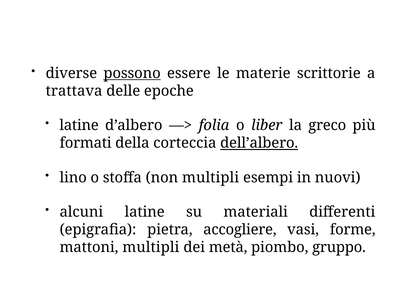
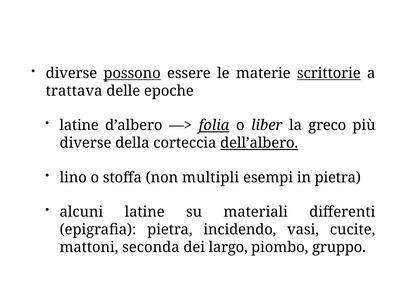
scrittorie underline: none -> present
folia underline: none -> present
formati at (86, 143): formati -> diverse
in nuovi: nuovi -> pietra
accogliere: accogliere -> incidendo
forme: forme -> cucite
mattoni multipli: multipli -> seconda
metà: metà -> largo
